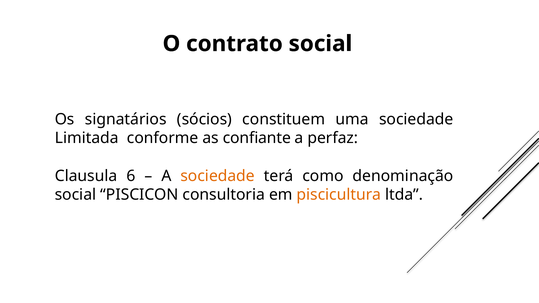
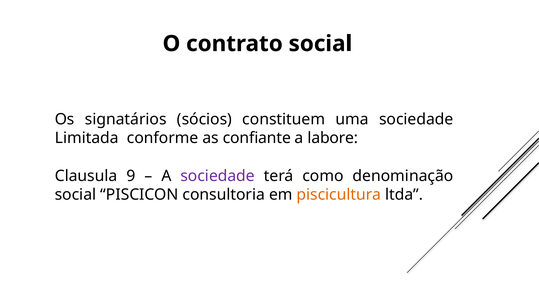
perfaz: perfaz -> labore
6: 6 -> 9
sociedade at (218, 176) colour: orange -> purple
